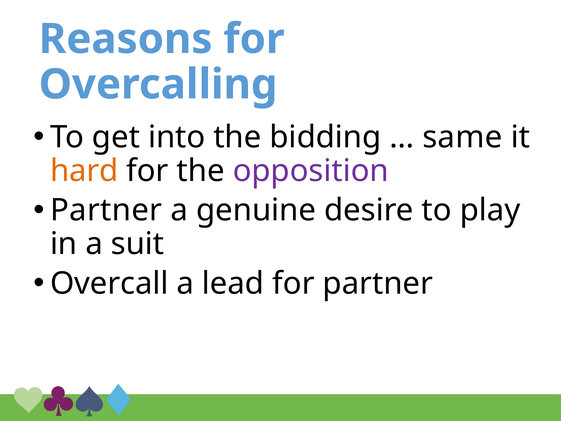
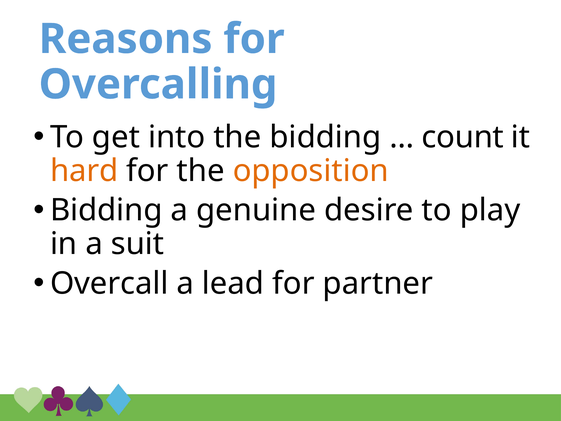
same: same -> count
opposition colour: purple -> orange
Partner at (106, 210): Partner -> Bidding
